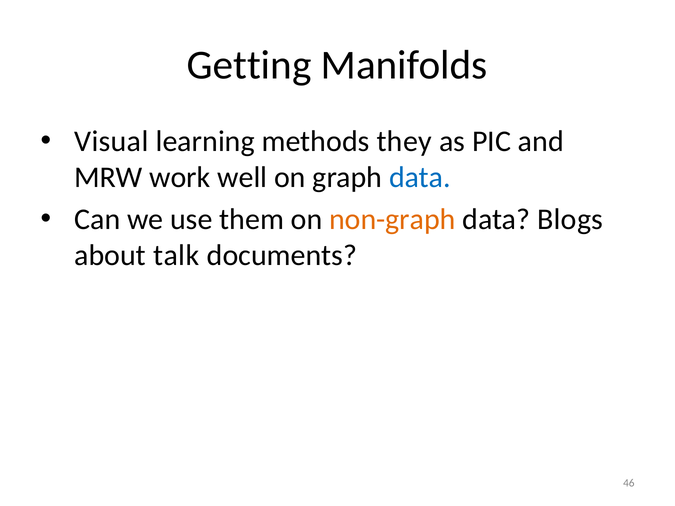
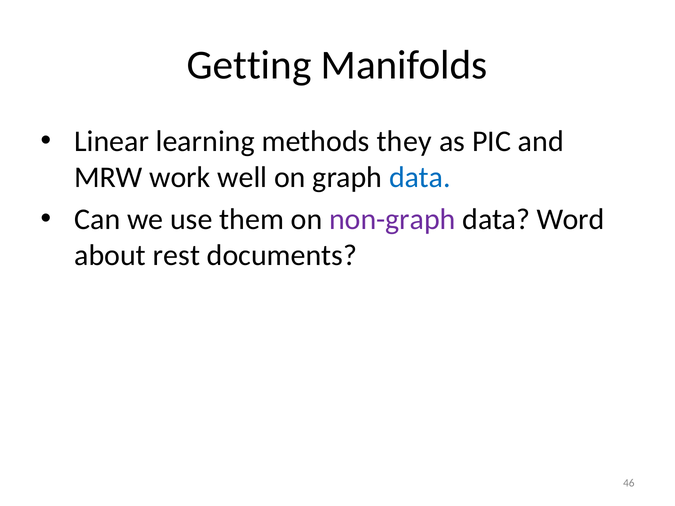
Visual: Visual -> Linear
non-graph colour: orange -> purple
Blogs: Blogs -> Word
talk: talk -> rest
